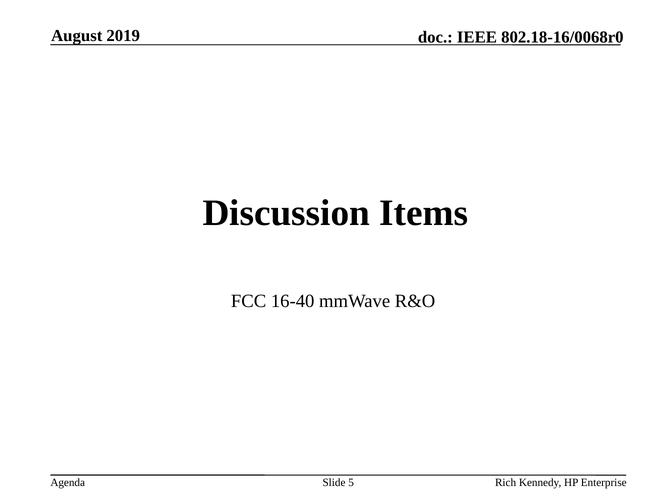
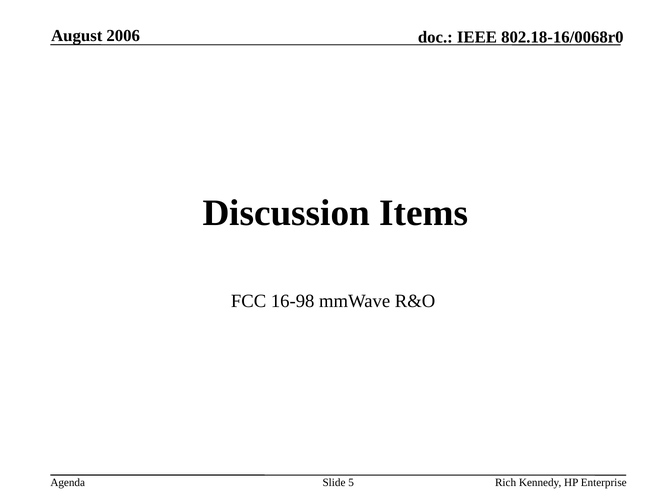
2019: 2019 -> 2006
16-40: 16-40 -> 16-98
